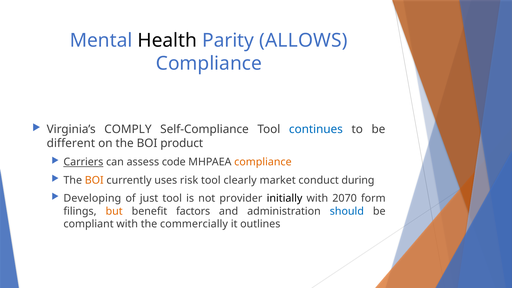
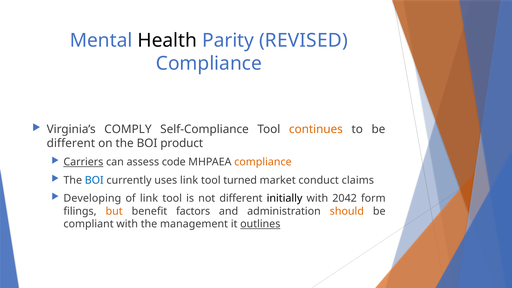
ALLOWS: ALLOWS -> REVISED
continues colour: blue -> orange
BOI at (94, 180) colour: orange -> blue
uses risk: risk -> link
clearly: clearly -> turned
during: during -> claims
of just: just -> link
not provider: provider -> different
2070: 2070 -> 2042
should colour: blue -> orange
commercially: commercially -> management
outlines underline: none -> present
